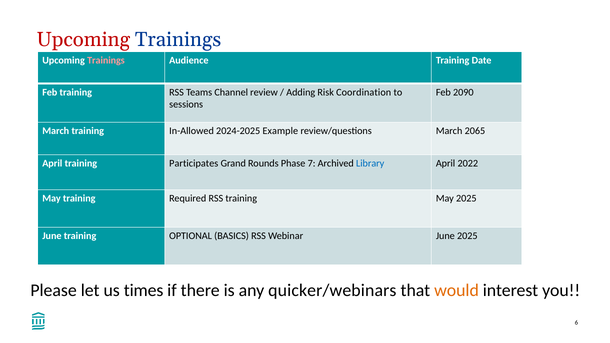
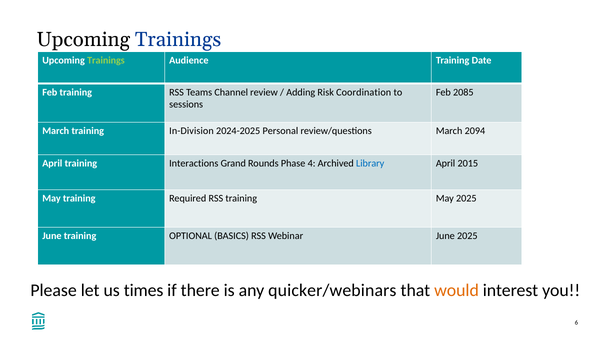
Upcoming at (83, 39) colour: red -> black
Trainings at (106, 61) colour: pink -> light green
2090: 2090 -> 2085
In-Allowed: In-Allowed -> In-Division
Example: Example -> Personal
2065: 2065 -> 2094
Participates: Participates -> Interactions
7: 7 -> 4
2022: 2022 -> 2015
